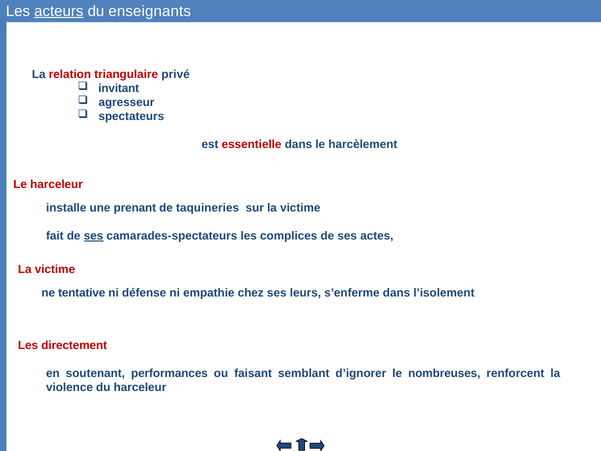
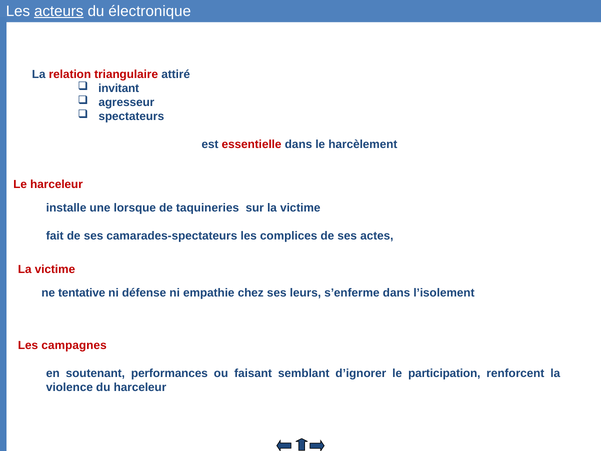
enseignants: enseignants -> électronique
privé: privé -> attiré
prenant: prenant -> lorsque
ses at (94, 236) underline: present -> none
directement: directement -> campagnes
nombreuses: nombreuses -> participation
